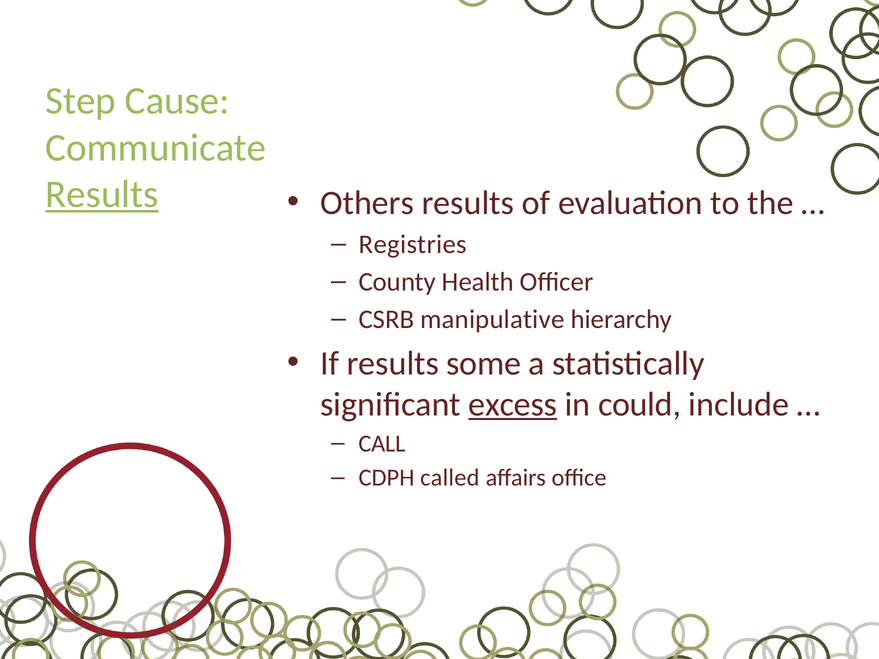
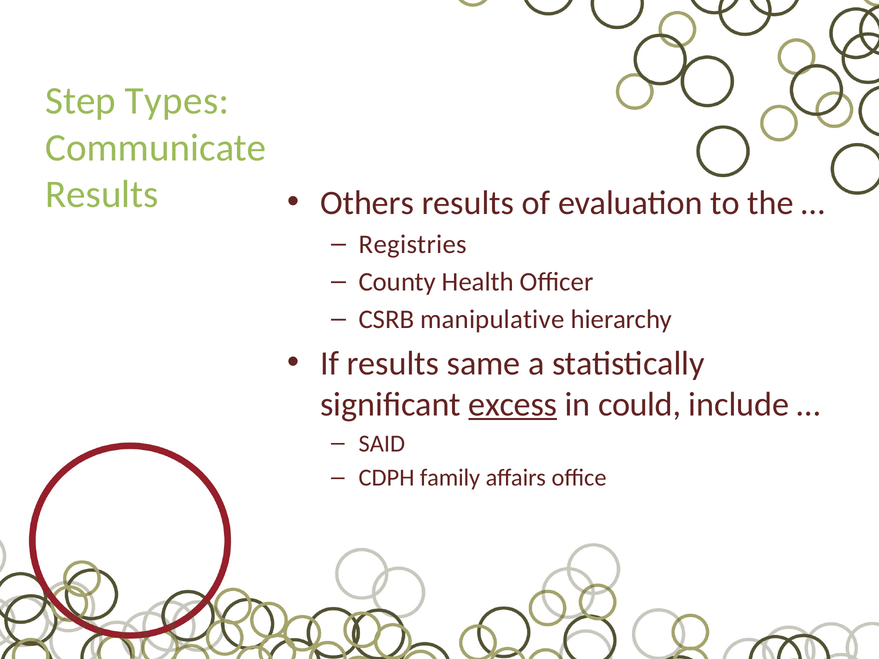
Cause: Cause -> Types
Results at (102, 195) underline: present -> none
some: some -> same
CALL: CALL -> SAID
called: called -> family
